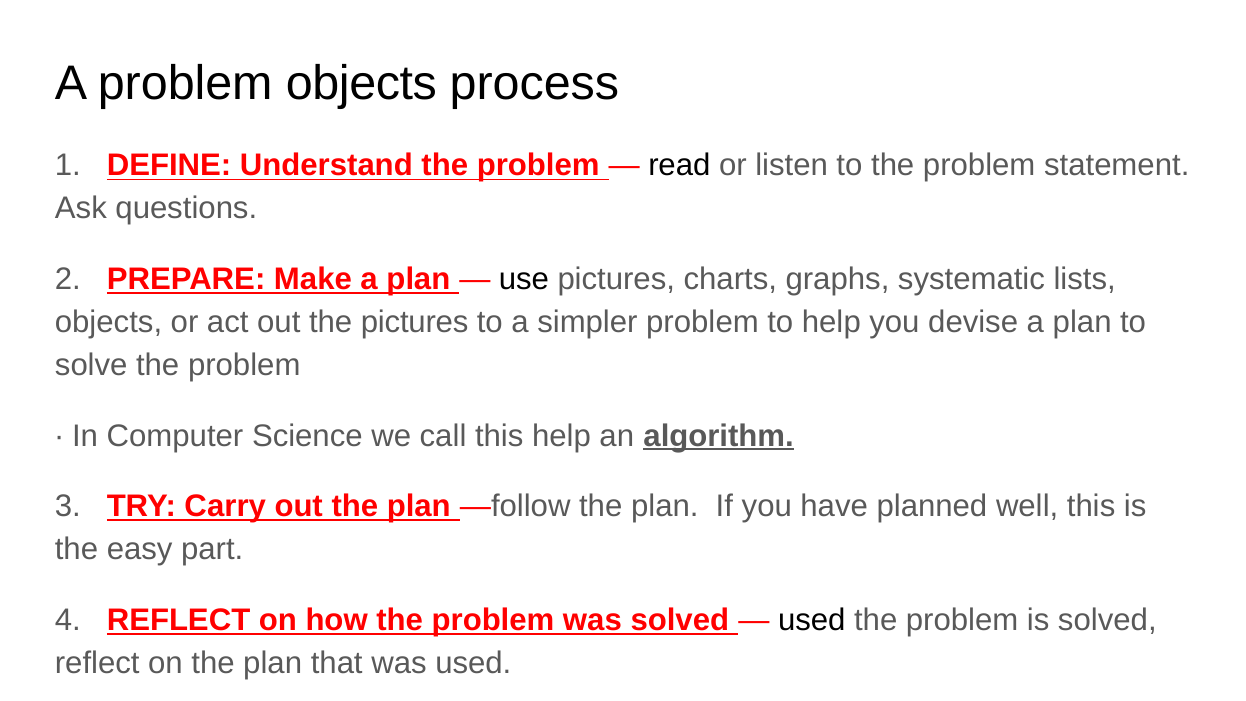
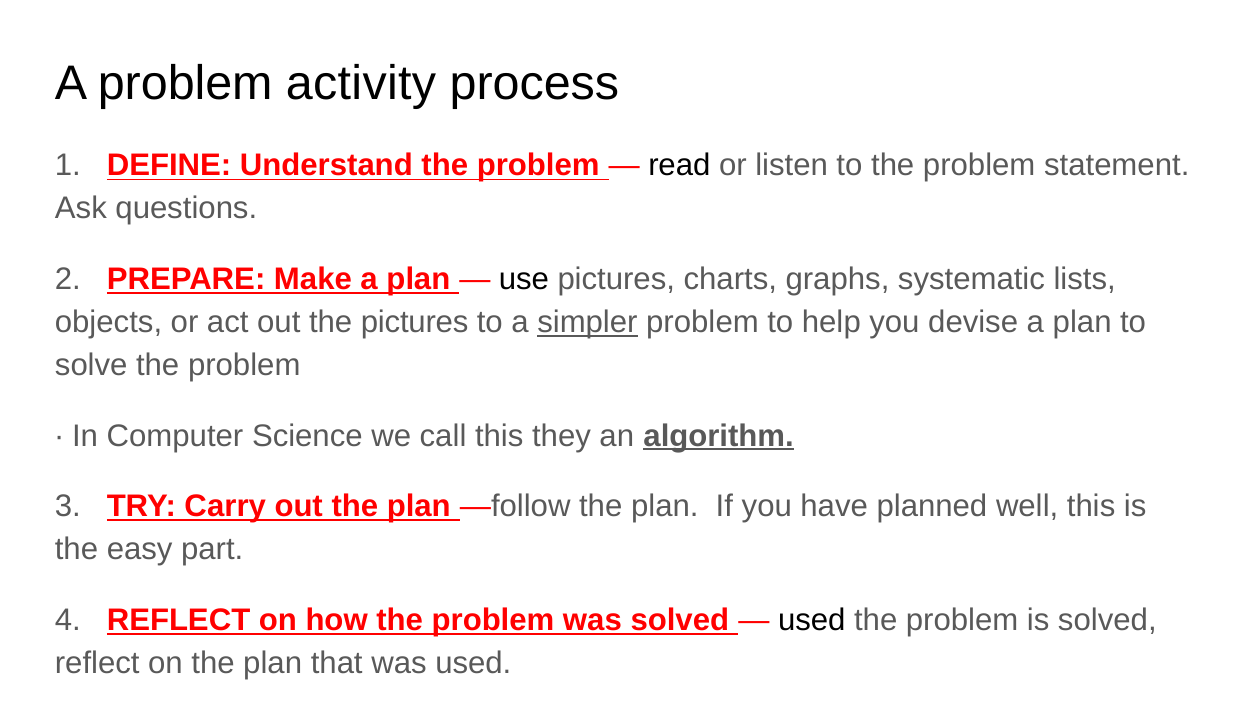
problem objects: objects -> activity
simpler underline: none -> present
this help: help -> they
